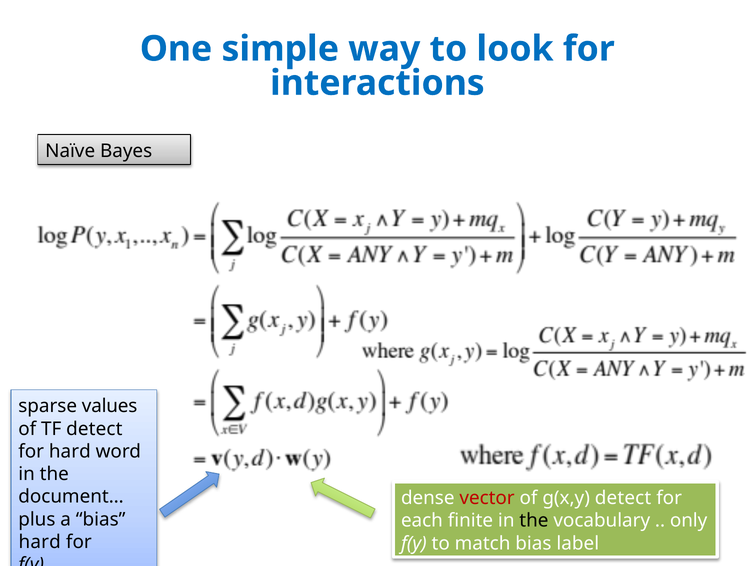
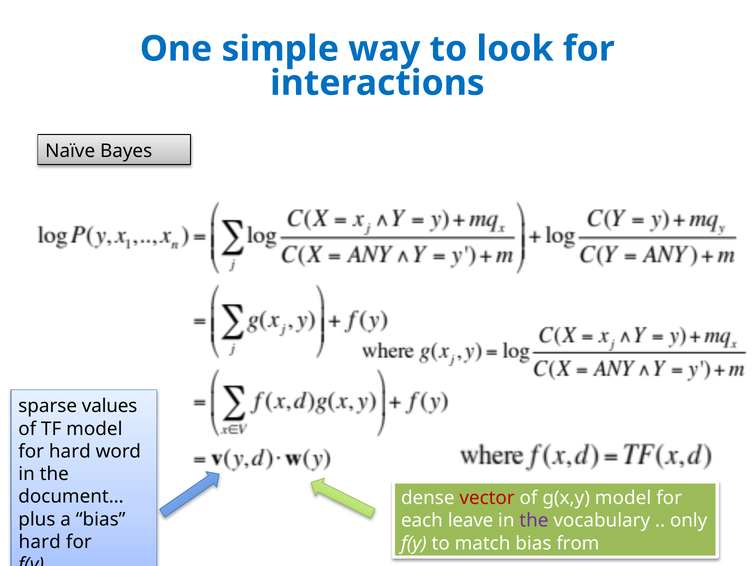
TF detect: detect -> model
g(x,y detect: detect -> model
finite: finite -> leave
the at (534, 521) colour: black -> purple
label: label -> from
